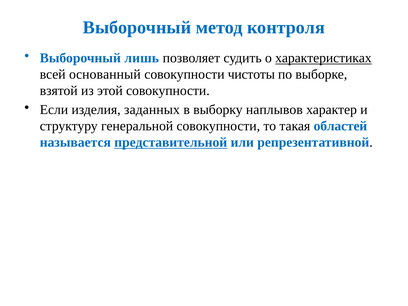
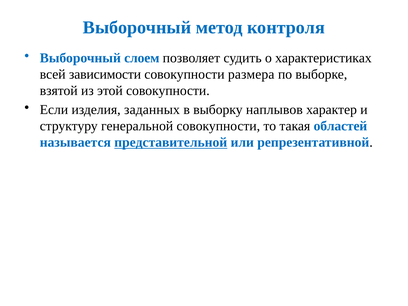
лишь: лишь -> слоем
характеристиках underline: present -> none
основанный: основанный -> зависимости
чистоты: чистоты -> размера
